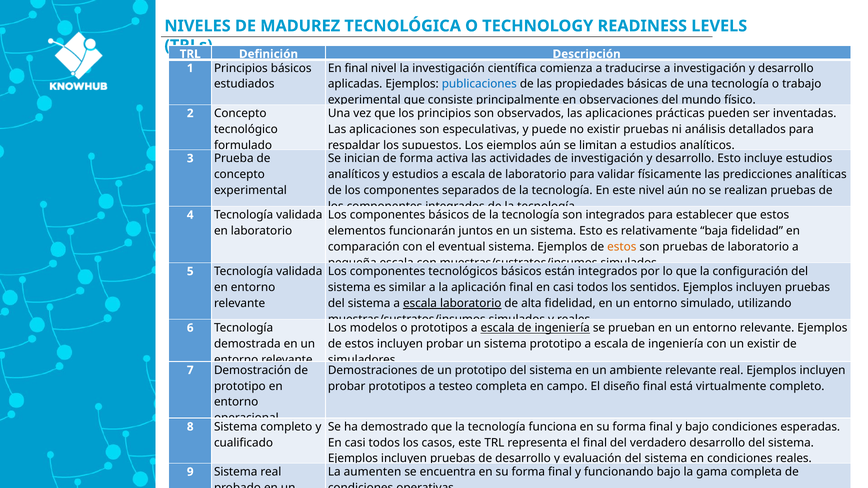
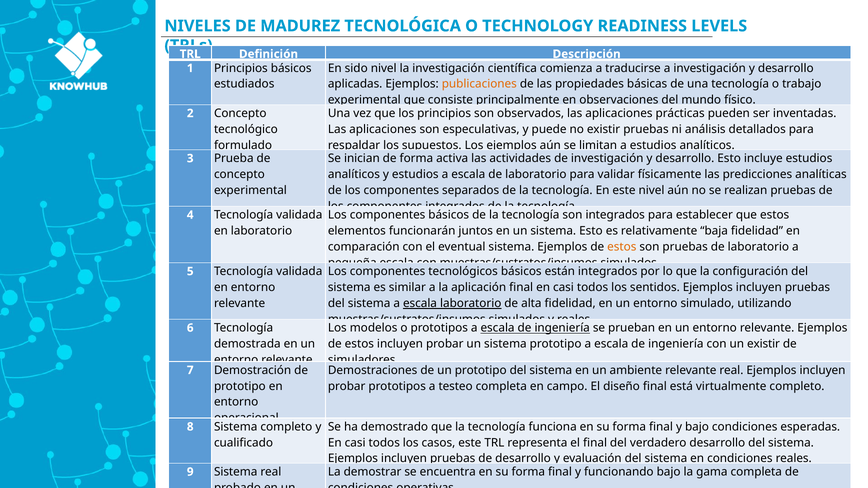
En final: final -> sido
publicaciones colour: blue -> orange
aumenten: aumenten -> demostrar
